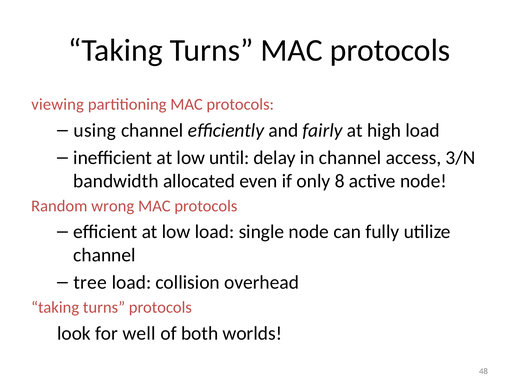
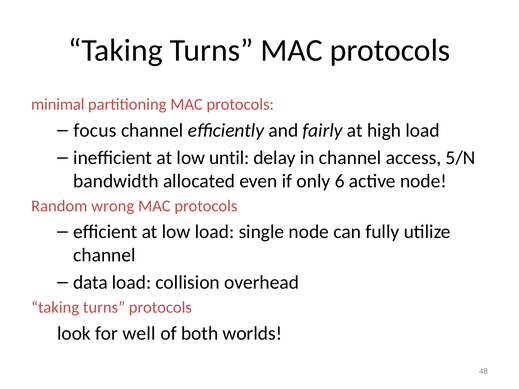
viewing: viewing -> minimal
using: using -> focus
3/N: 3/N -> 5/N
8: 8 -> 6
tree: tree -> data
